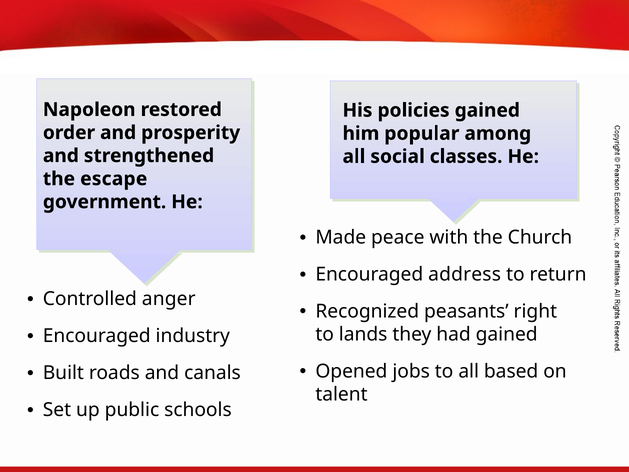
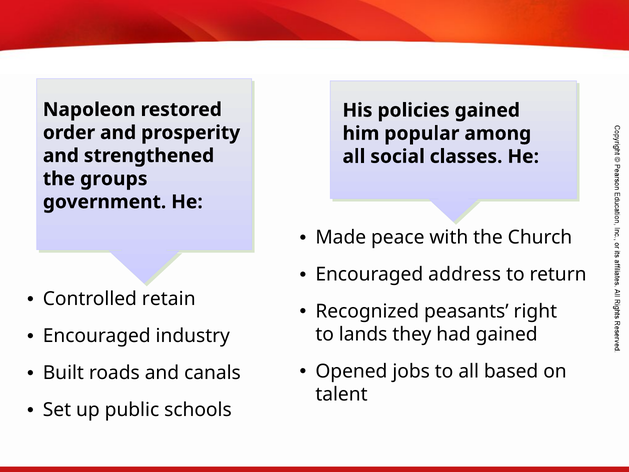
escape: escape -> groups
anger: anger -> retain
